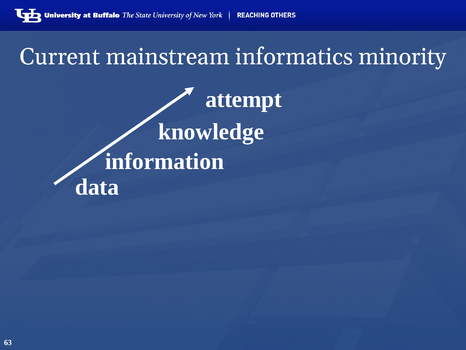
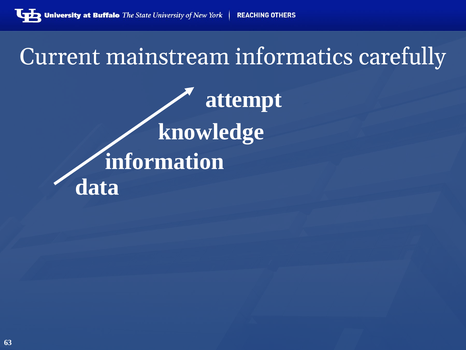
minority: minority -> carefully
